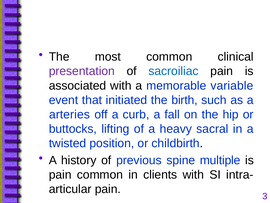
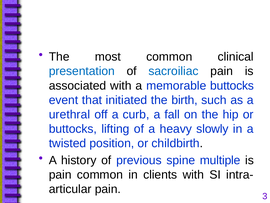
presentation colour: purple -> blue
memorable variable: variable -> buttocks
arteries: arteries -> urethral
sacral: sacral -> slowly
